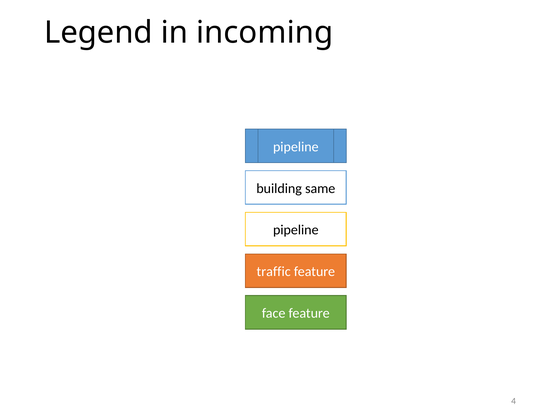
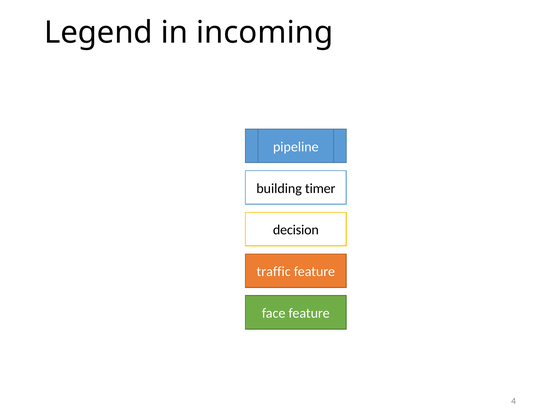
same: same -> timer
pipeline at (296, 230): pipeline -> decision
